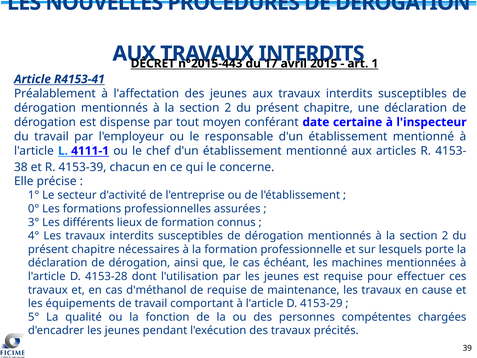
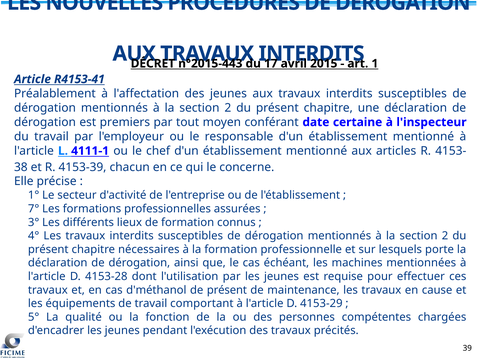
dispense: dispense -> premiers
0°: 0° -> 7°
de requise: requise -> présent
